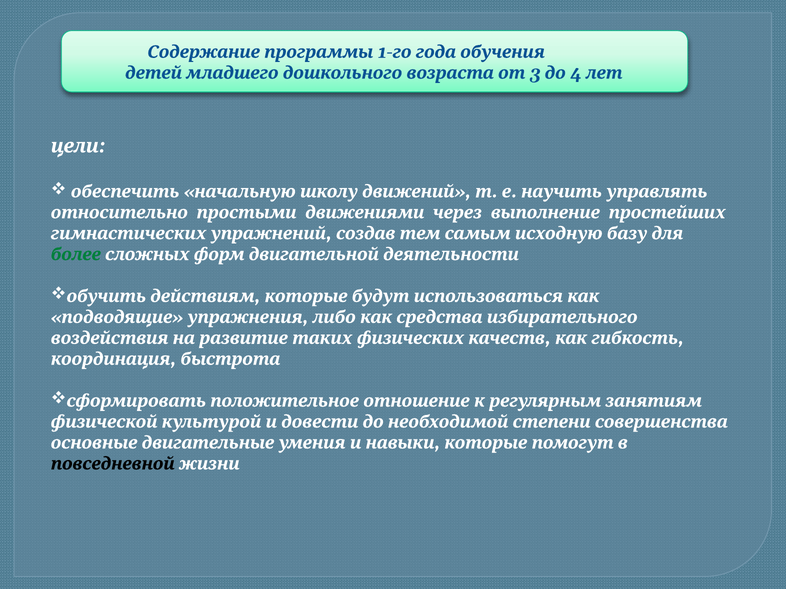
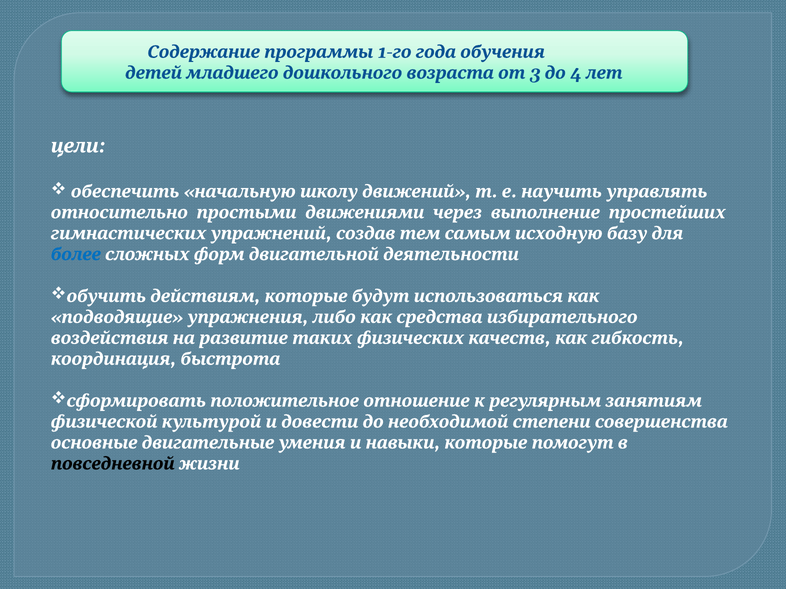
более colour: green -> blue
